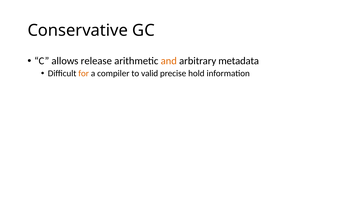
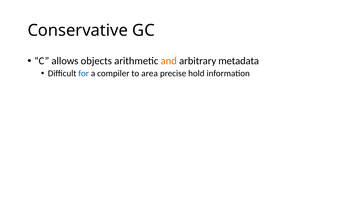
release: release -> objects
for colour: orange -> blue
valid: valid -> area
